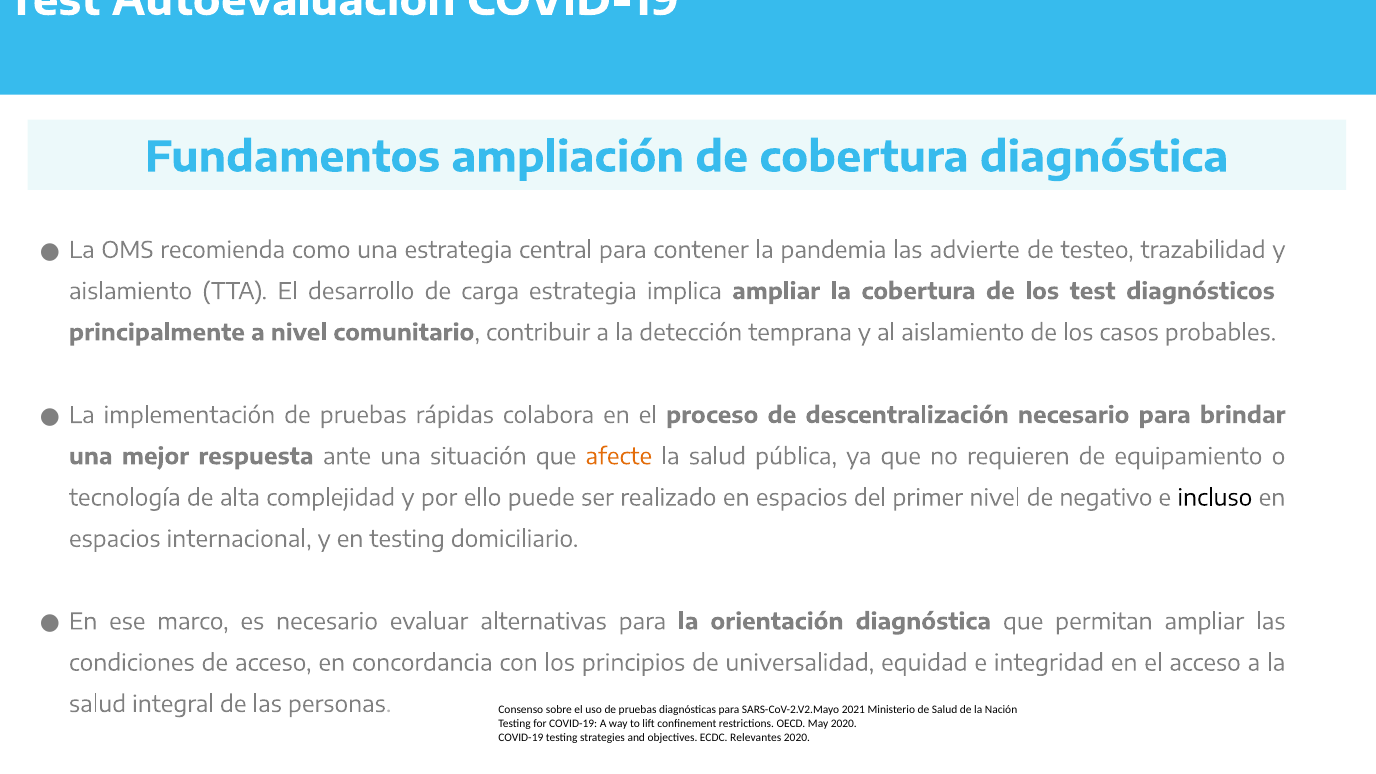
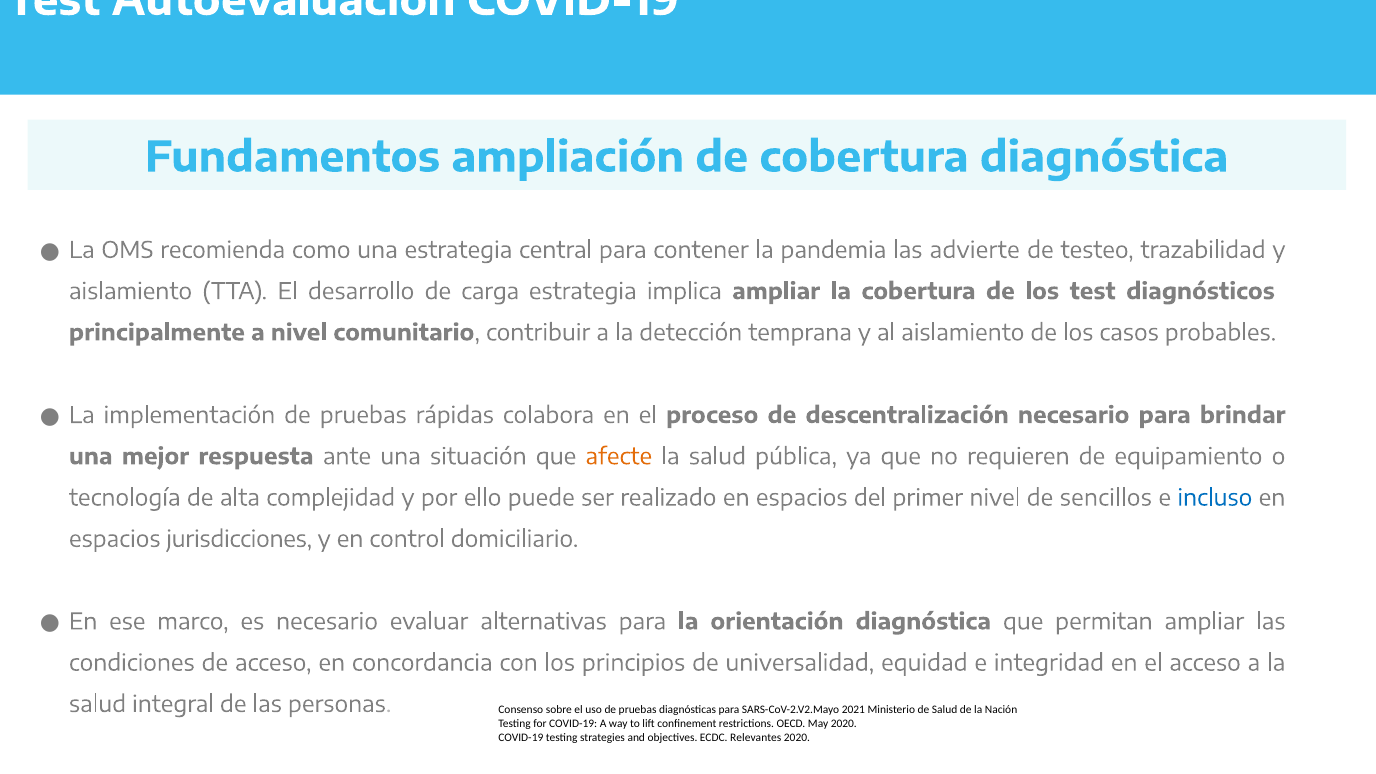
negativo: negativo -> sencillos
incluso colour: black -> blue
internacional: internacional -> jurisdicciones
en testing: testing -> control
